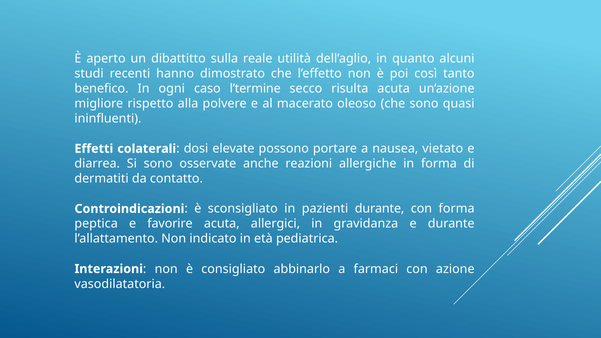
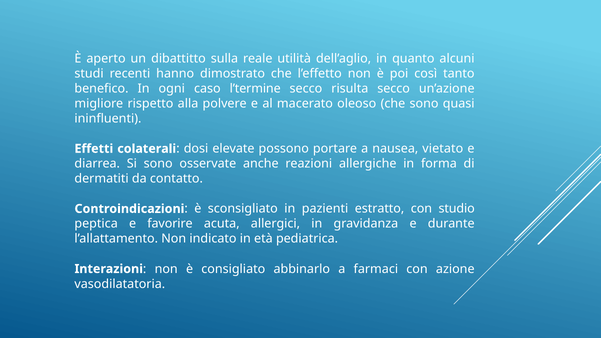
risulta acuta: acuta -> secco
pazienti durante: durante -> estratto
con forma: forma -> studio
